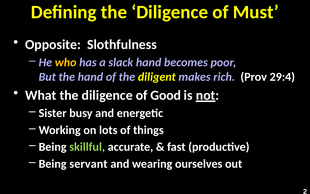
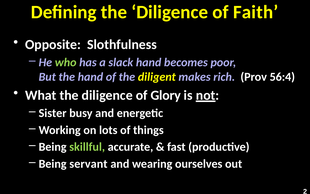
Must: Must -> Faith
who colour: yellow -> light green
29:4: 29:4 -> 56:4
Good: Good -> Glory
